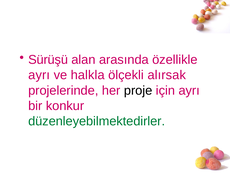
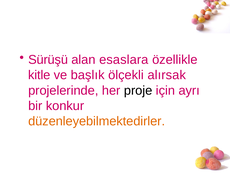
arasında: arasında -> esaslara
ayrı at (39, 75): ayrı -> kitle
halkla: halkla -> başlık
düzenleyebilmektedirler colour: green -> orange
